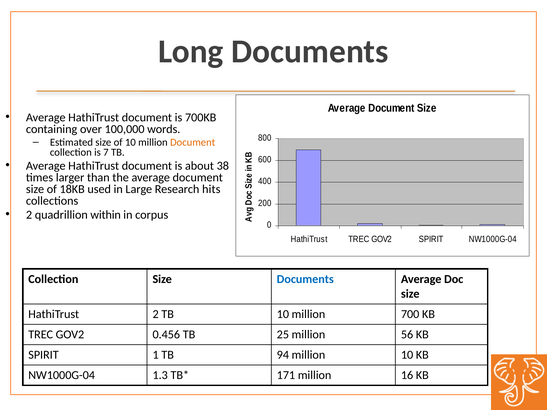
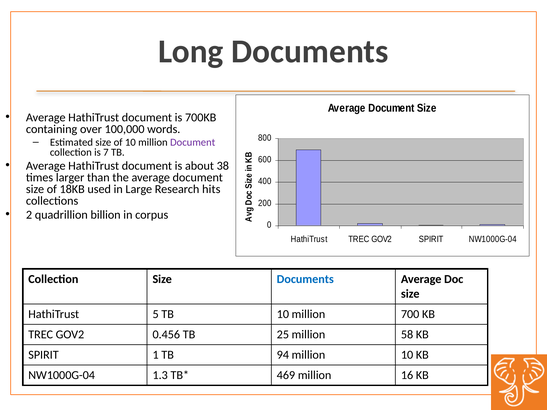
Document at (193, 142) colour: orange -> purple
within: within -> billion
HathiTrust 2: 2 -> 5
56: 56 -> 58
171: 171 -> 469
